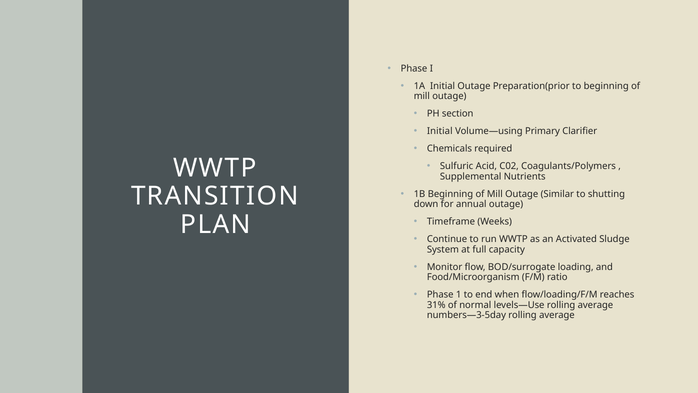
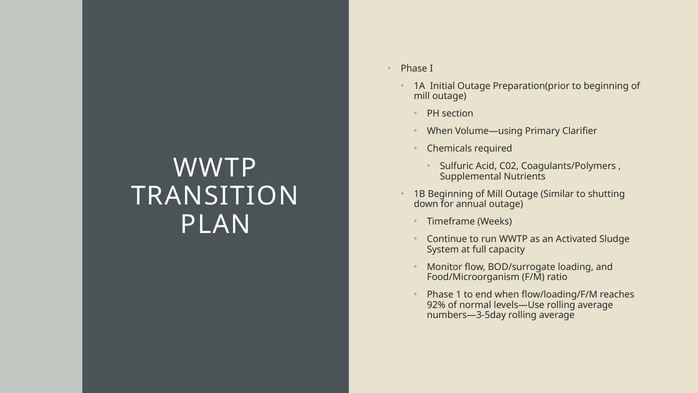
Initial at (440, 131): Initial -> When
31%: 31% -> 92%
